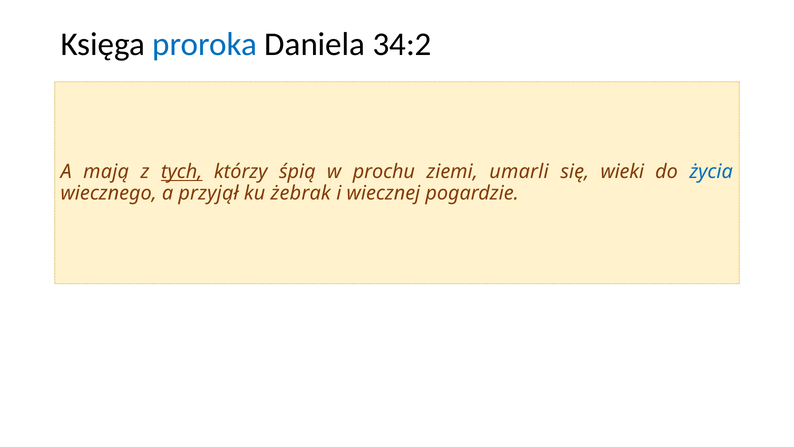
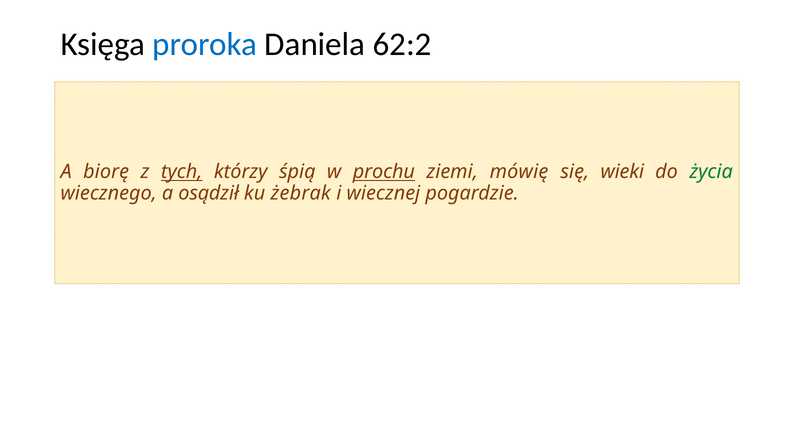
34:2: 34:2 -> 62:2
mają: mają -> biorę
prochu underline: none -> present
umarli: umarli -> mówię
życia colour: blue -> green
przyjął: przyjął -> osądził
